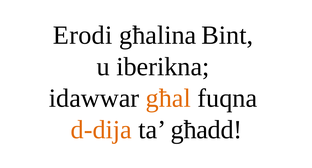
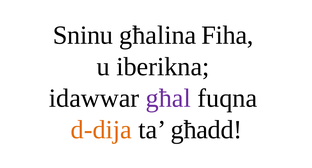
Erodi: Erodi -> Sninu
Bint: Bint -> Fiha
għal colour: orange -> purple
